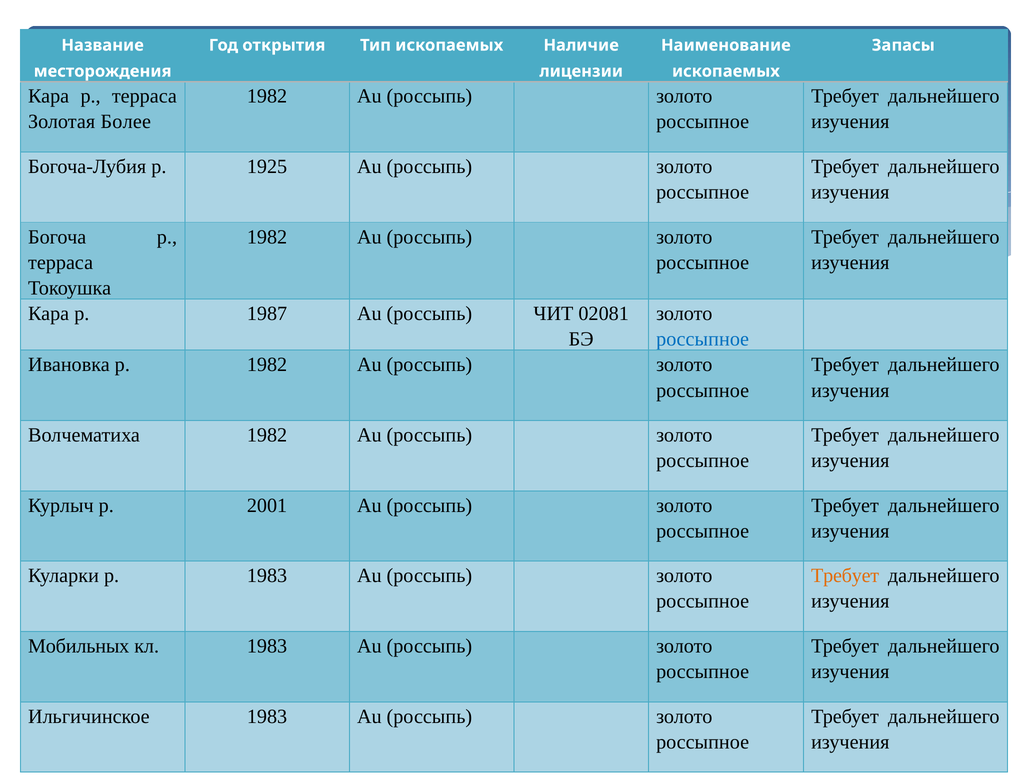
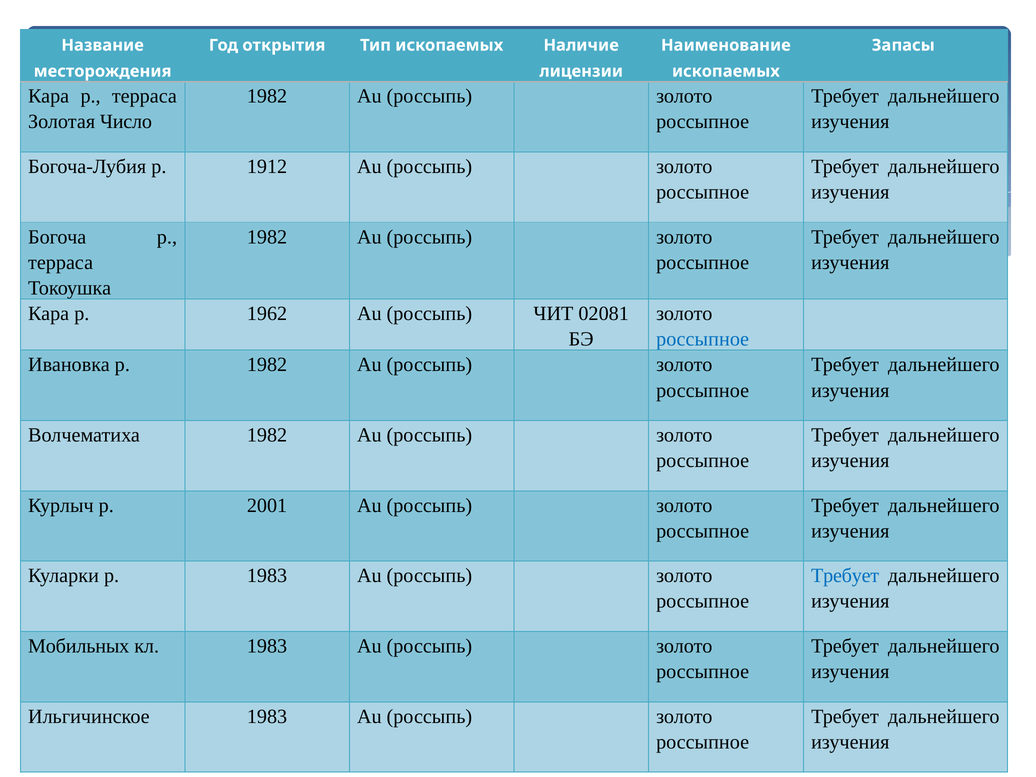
Более: Более -> Число
1925: 1925 -> 1912
1987: 1987 -> 1962
Требует at (845, 576) colour: orange -> blue
